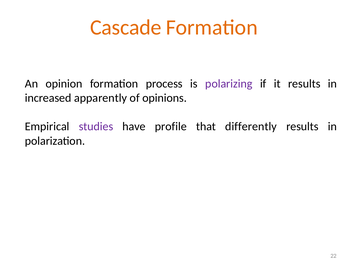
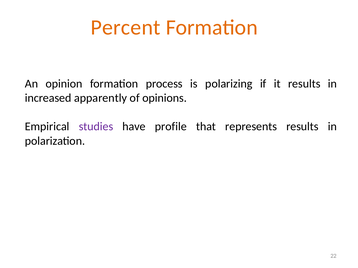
Cascade: Cascade -> Percent
polarizing colour: purple -> black
differently: differently -> represents
